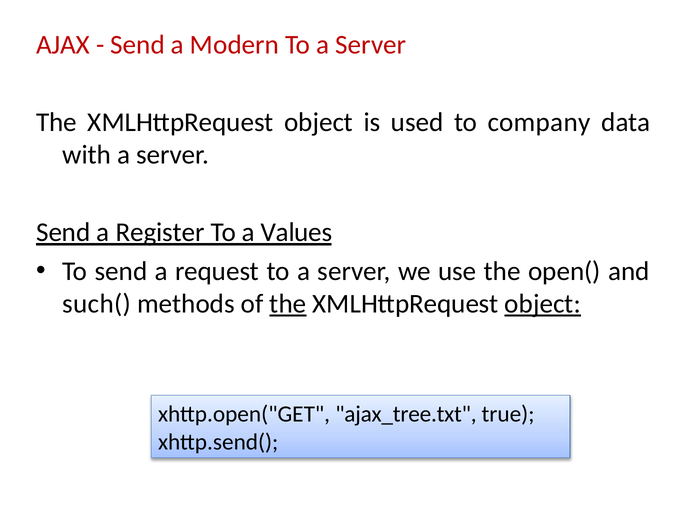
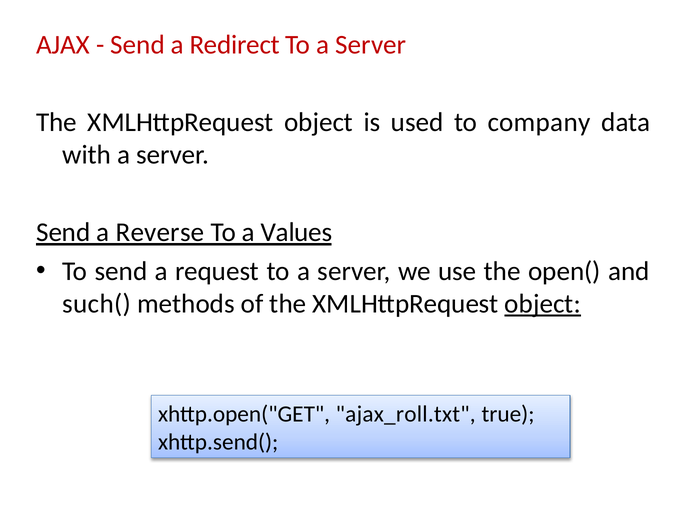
Modern: Modern -> Redirect
Register: Register -> Reverse
the at (288, 304) underline: present -> none
ajax_tree.txt: ajax_tree.txt -> ajax_roll.txt
